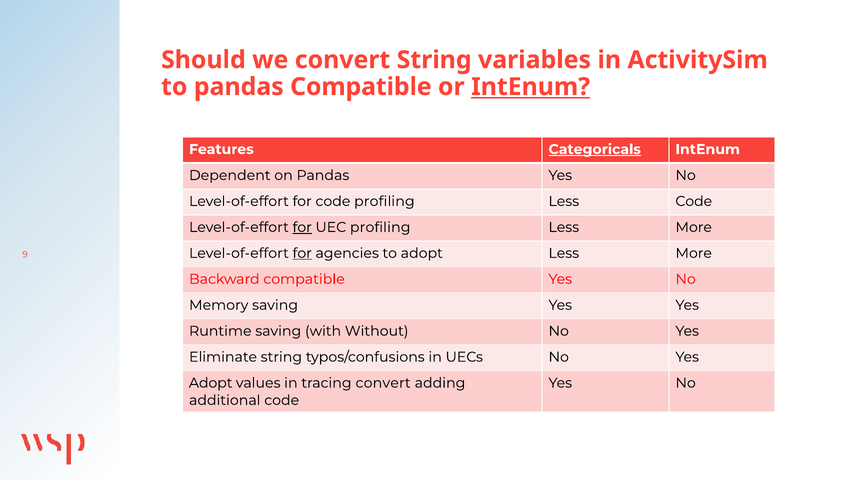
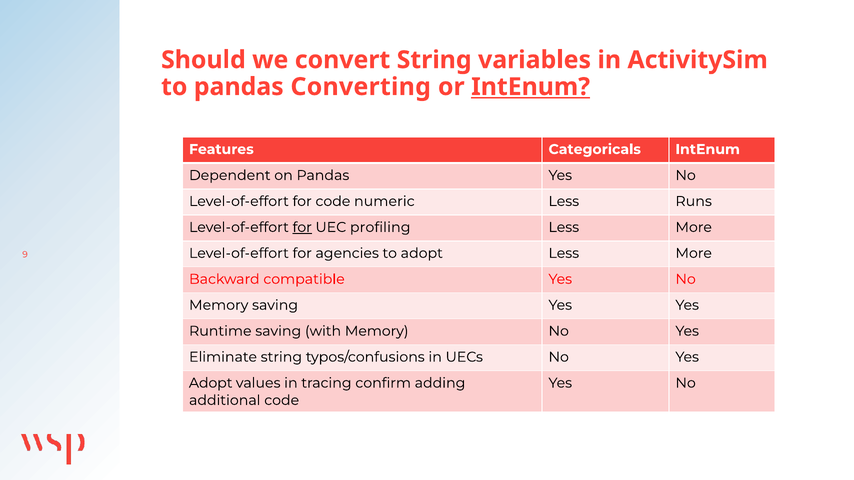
pandas Compatible: Compatible -> Converting
Categoricals underline: present -> none
code profiling: profiling -> numeric
Less Code: Code -> Runs
for at (302, 253) underline: present -> none
with Without: Without -> Memory
tracing convert: convert -> confirm
